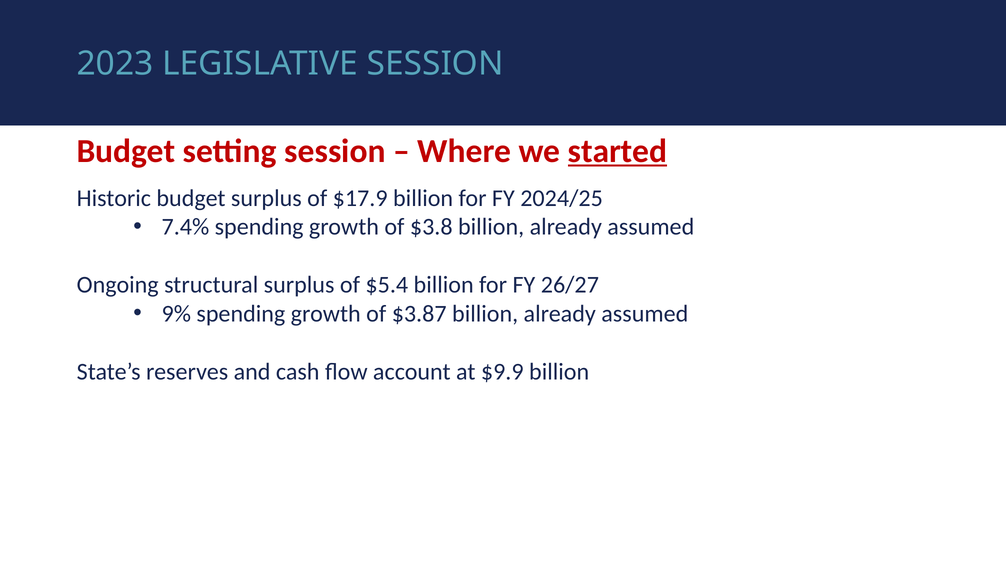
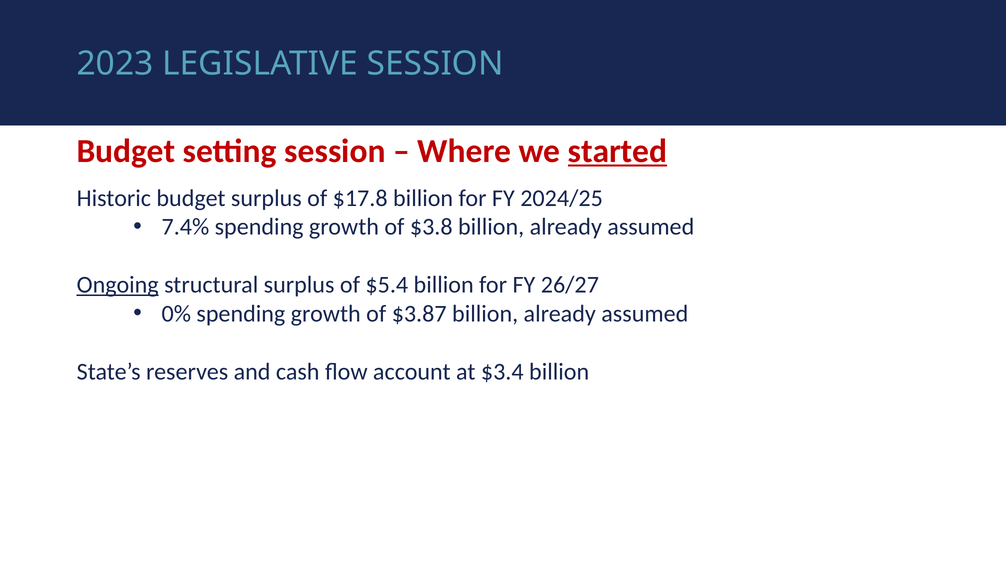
$17.9: $17.9 -> $17.8
Ongoing underline: none -> present
9%: 9% -> 0%
$9.9: $9.9 -> $3.4
